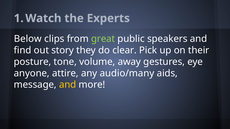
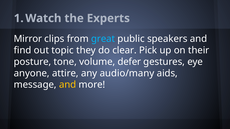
Below: Below -> Mirror
great colour: light green -> light blue
story: story -> topic
away: away -> defer
